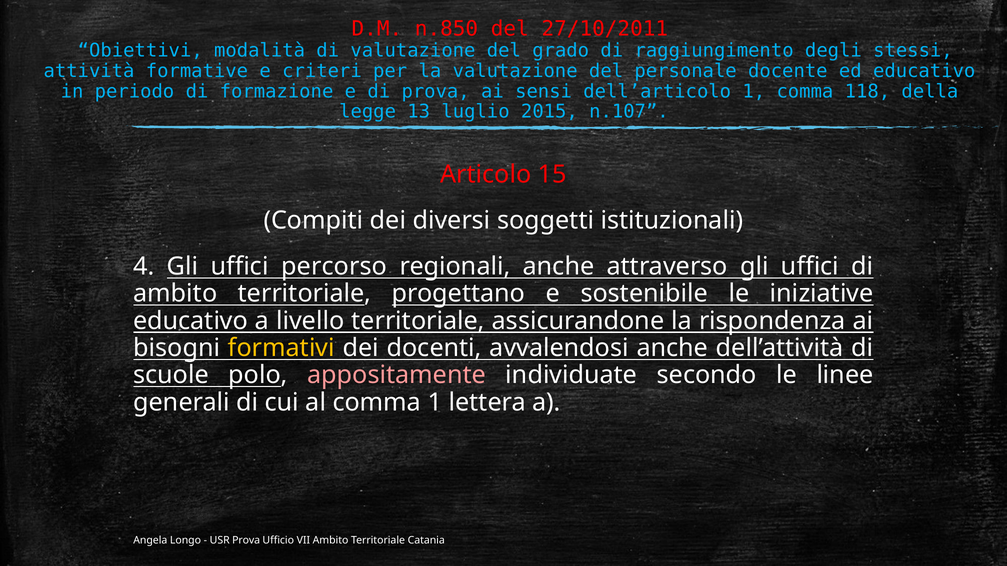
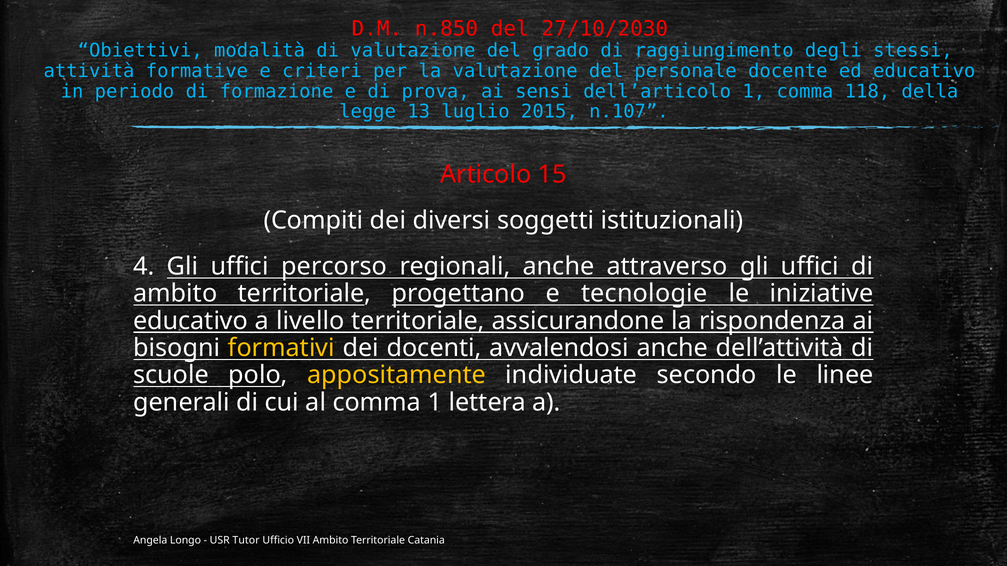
27/10/2011: 27/10/2011 -> 27/10/2030
sostenibile: sostenibile -> tecnologie
appositamente colour: pink -> yellow
USR Prova: Prova -> Tutor
